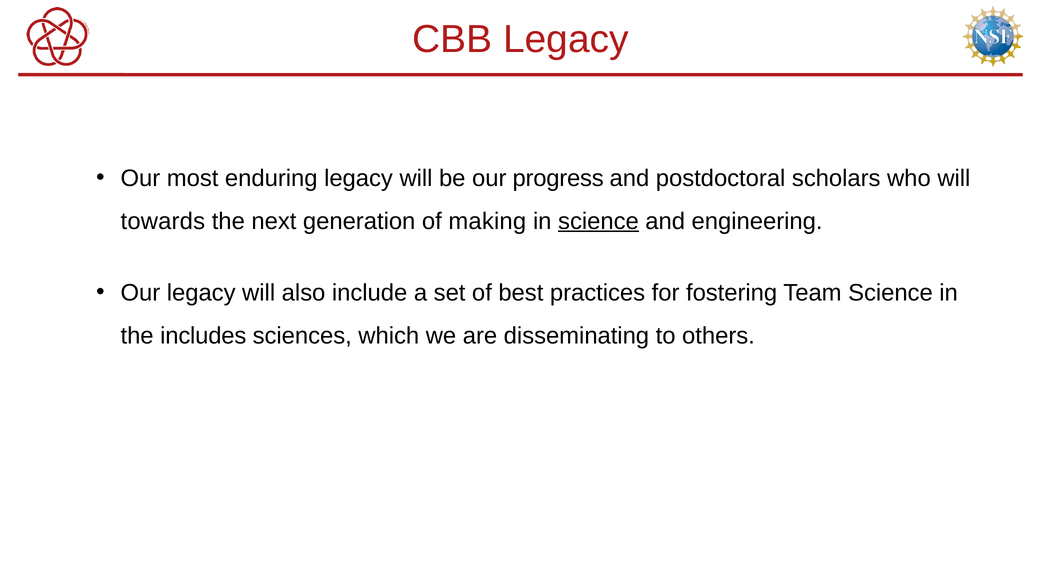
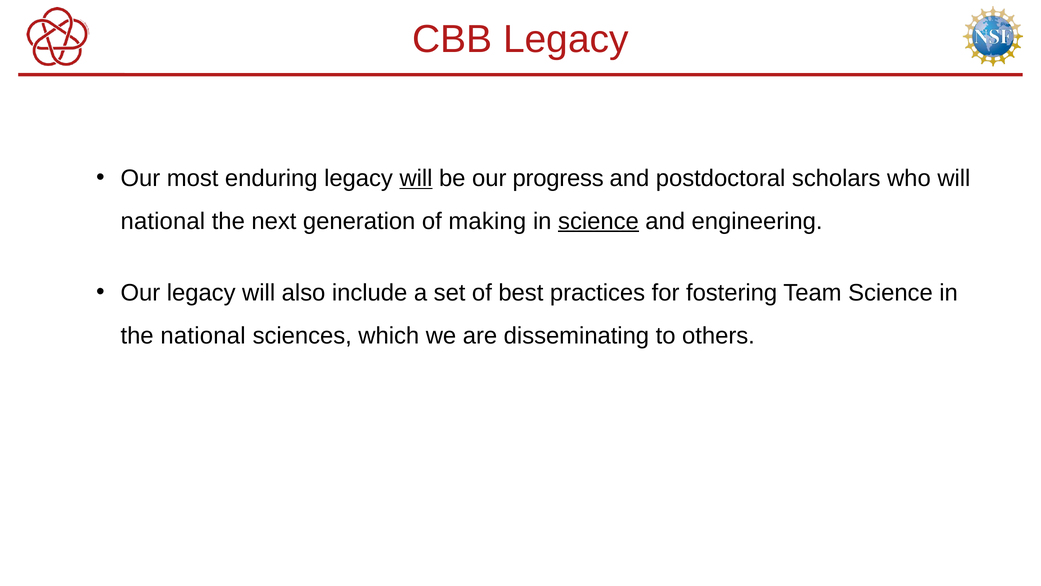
will at (416, 178) underline: none -> present
towards at (163, 221): towards -> national
the includes: includes -> national
